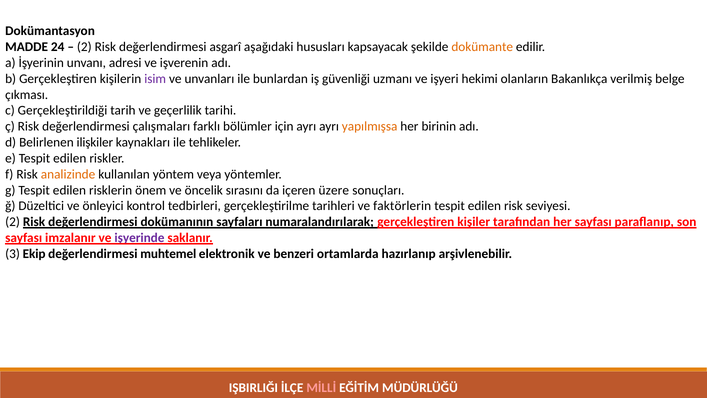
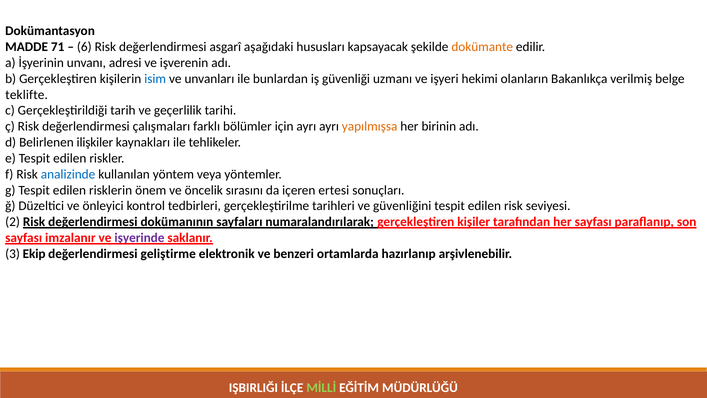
24: 24 -> 71
2 at (84, 47): 2 -> 6
isim colour: purple -> blue
çıkması: çıkması -> teklifte
analizinde colour: orange -> blue
üzere: üzere -> ertesi
faktörlerin: faktörlerin -> güvenliğini
muhtemel: muhtemel -> geliştirme
MİLLİ colour: pink -> light green
